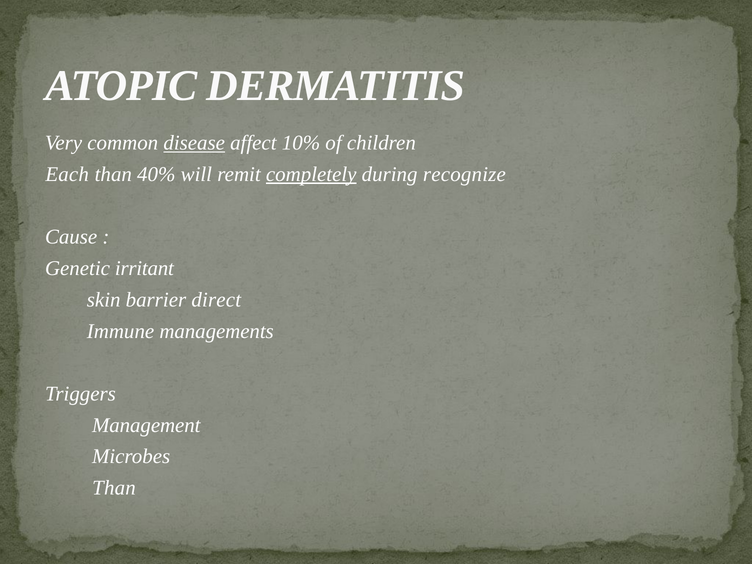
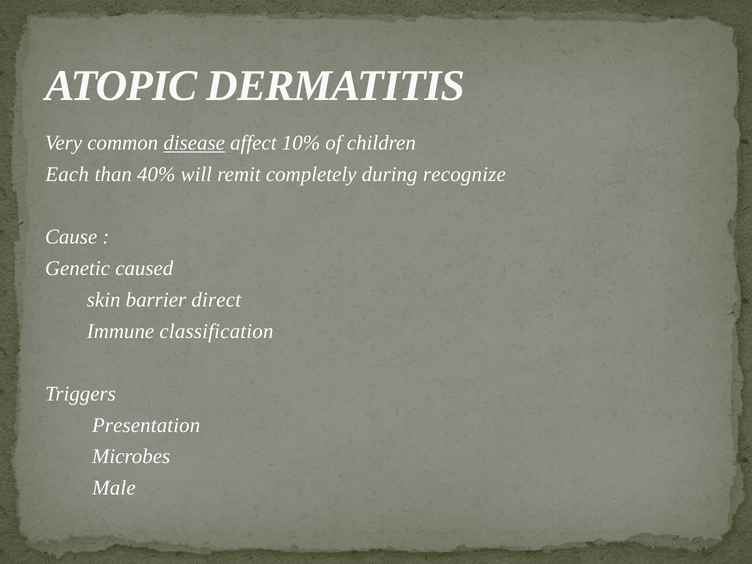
completely underline: present -> none
irritant: irritant -> caused
managements: managements -> classification
Management: Management -> Presentation
Than at (114, 488): Than -> Male
